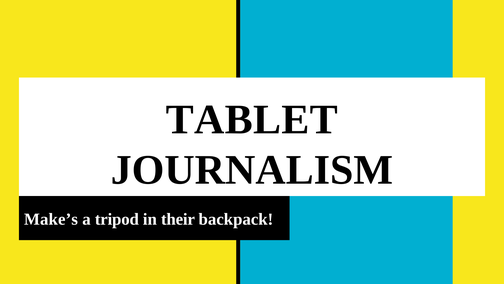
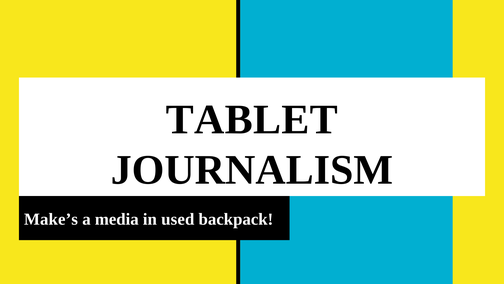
tripod: tripod -> media
their: their -> used
